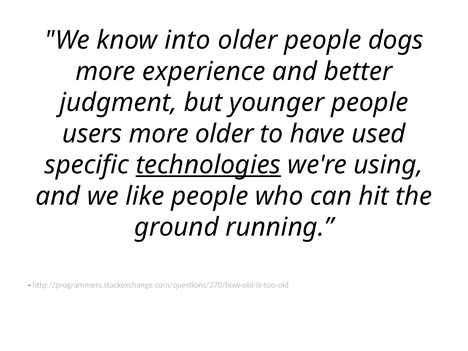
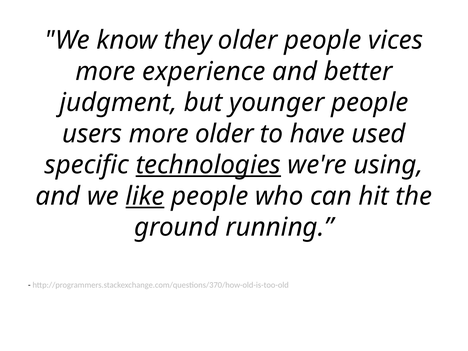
into: into -> they
dogs: dogs -> vices
like underline: none -> present
